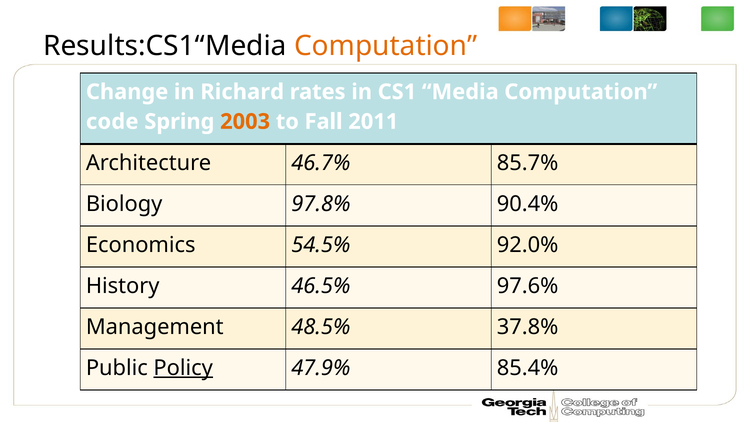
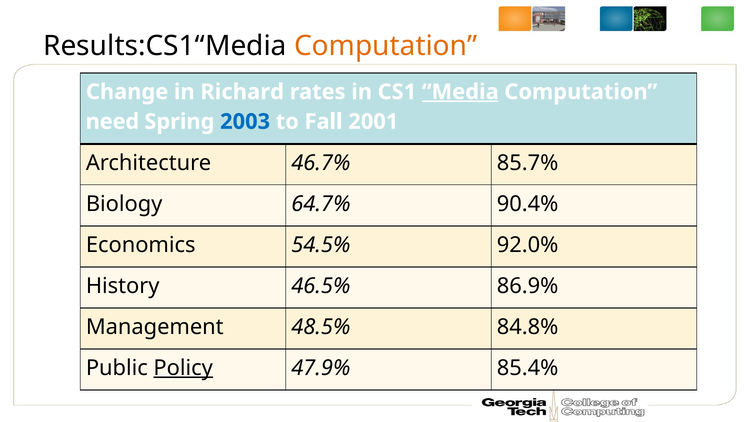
Media underline: none -> present
code: code -> need
2003 colour: orange -> blue
2011: 2011 -> 2001
97.8%: 97.8% -> 64.7%
97.6%: 97.6% -> 86.9%
37.8%: 37.8% -> 84.8%
